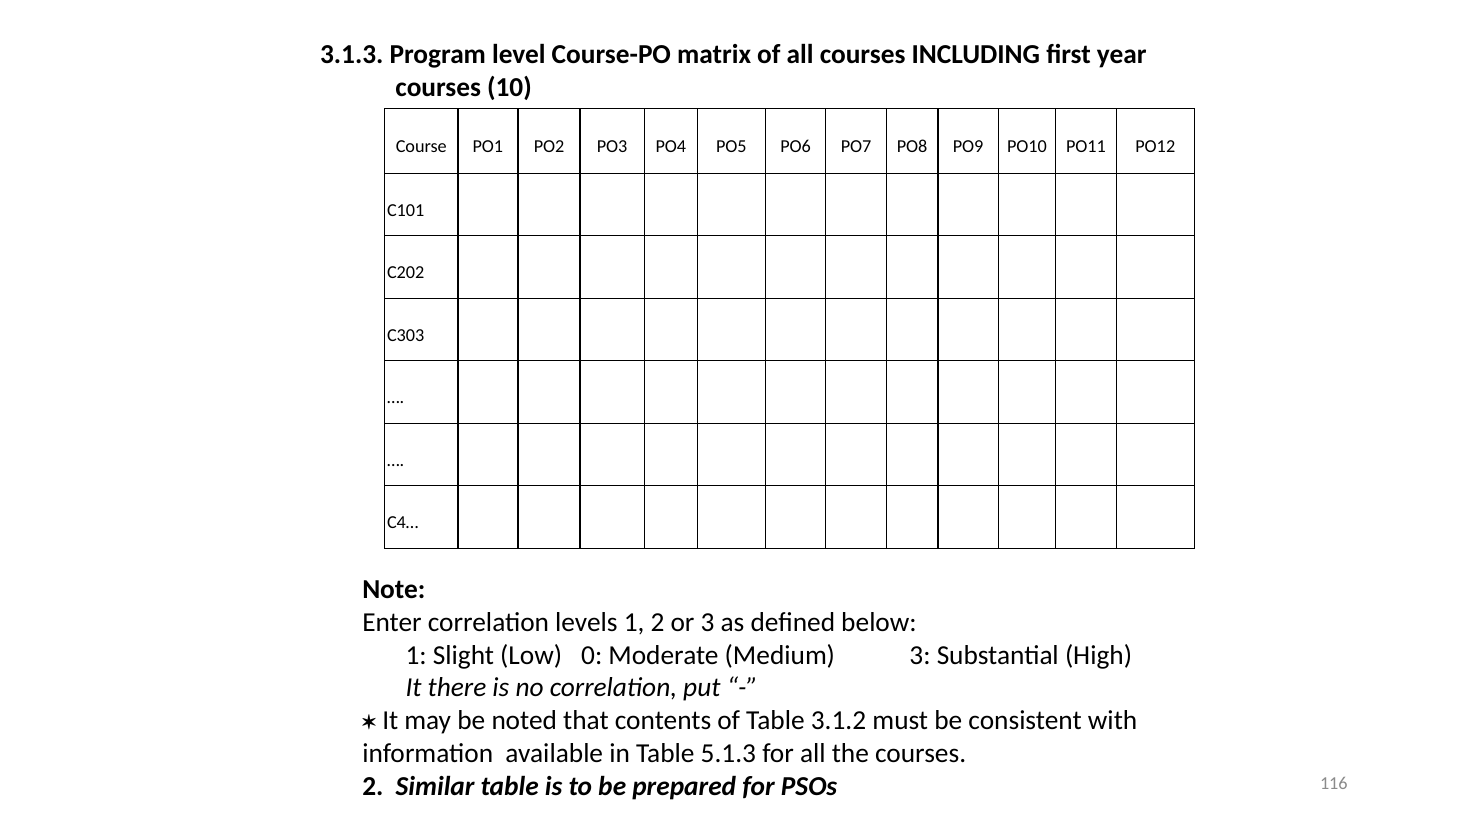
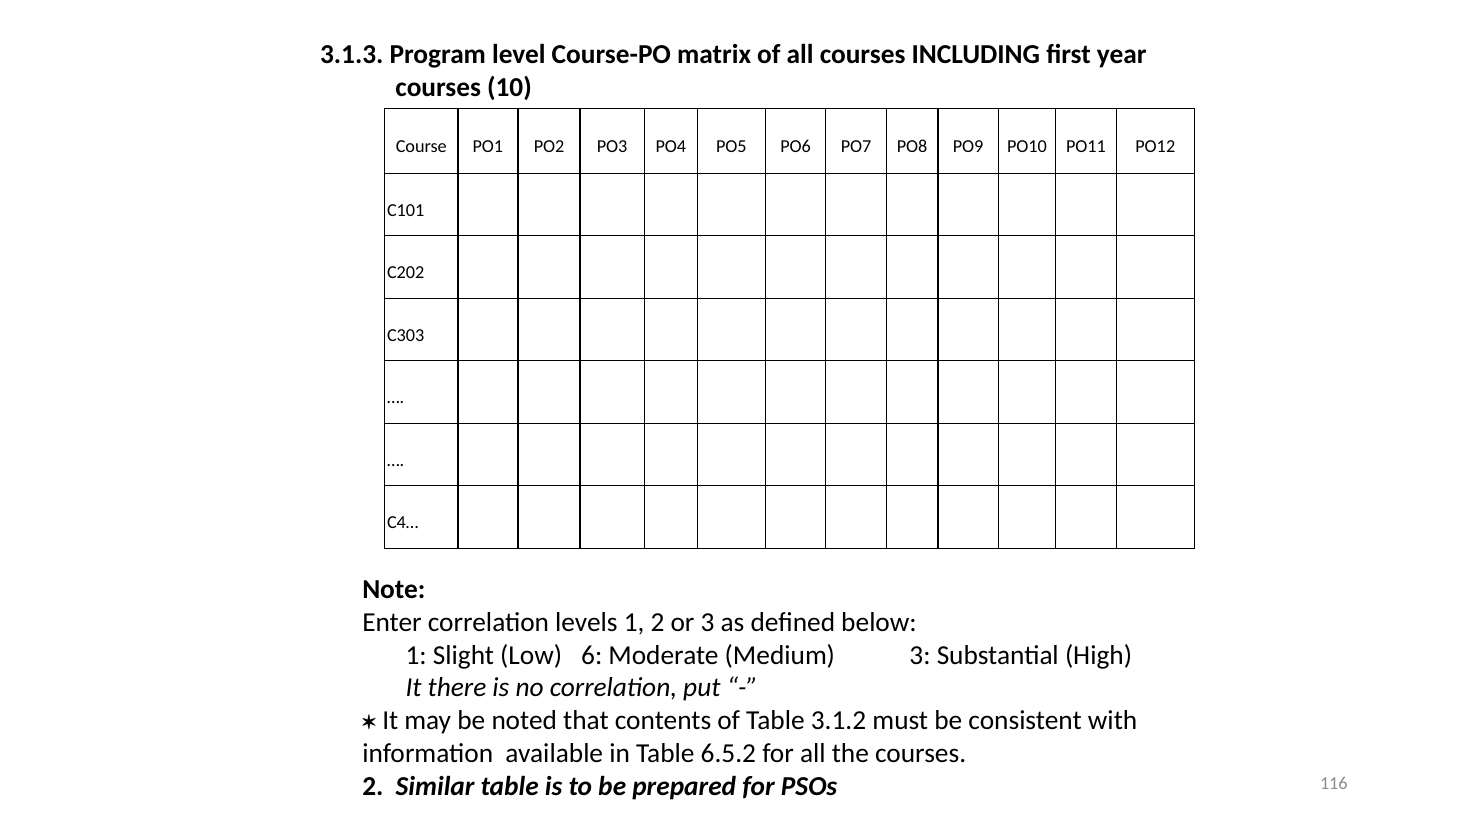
0: 0 -> 6
5.1.3: 5.1.3 -> 6.5.2
